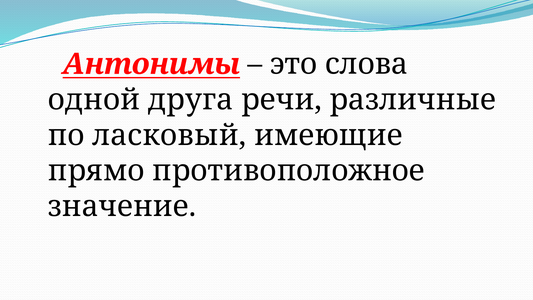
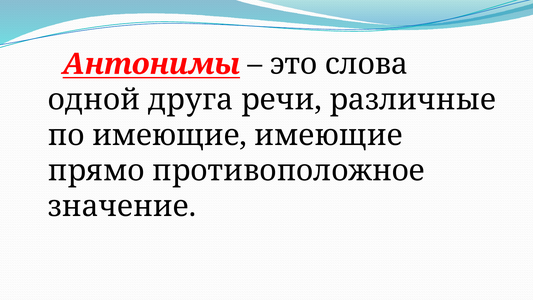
по ласковый: ласковый -> имеющие
